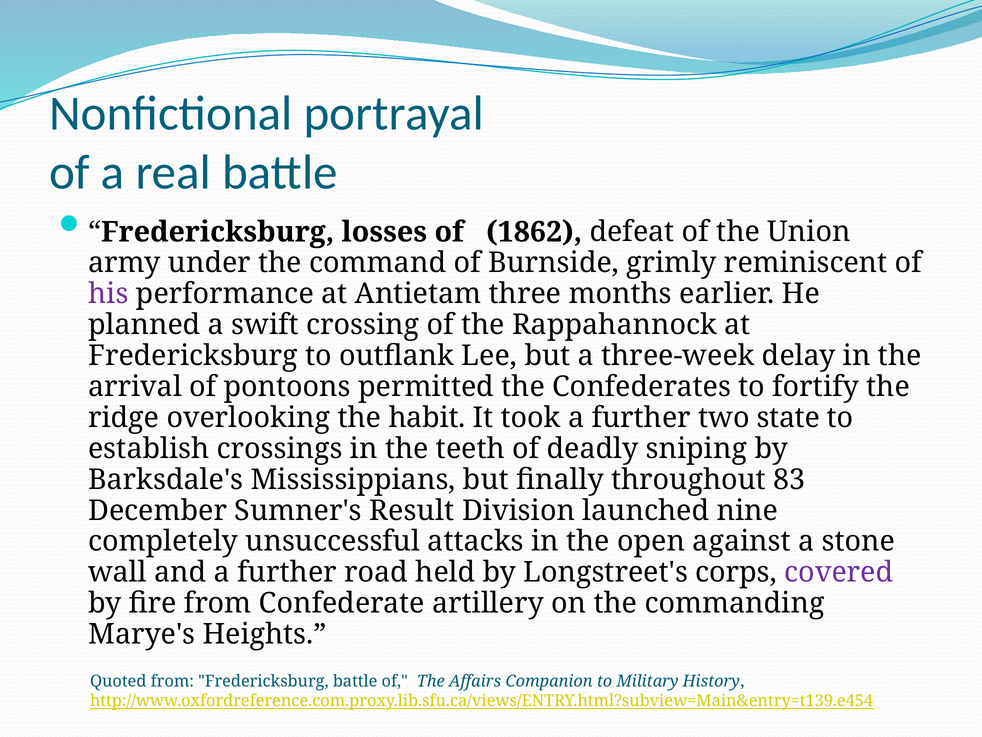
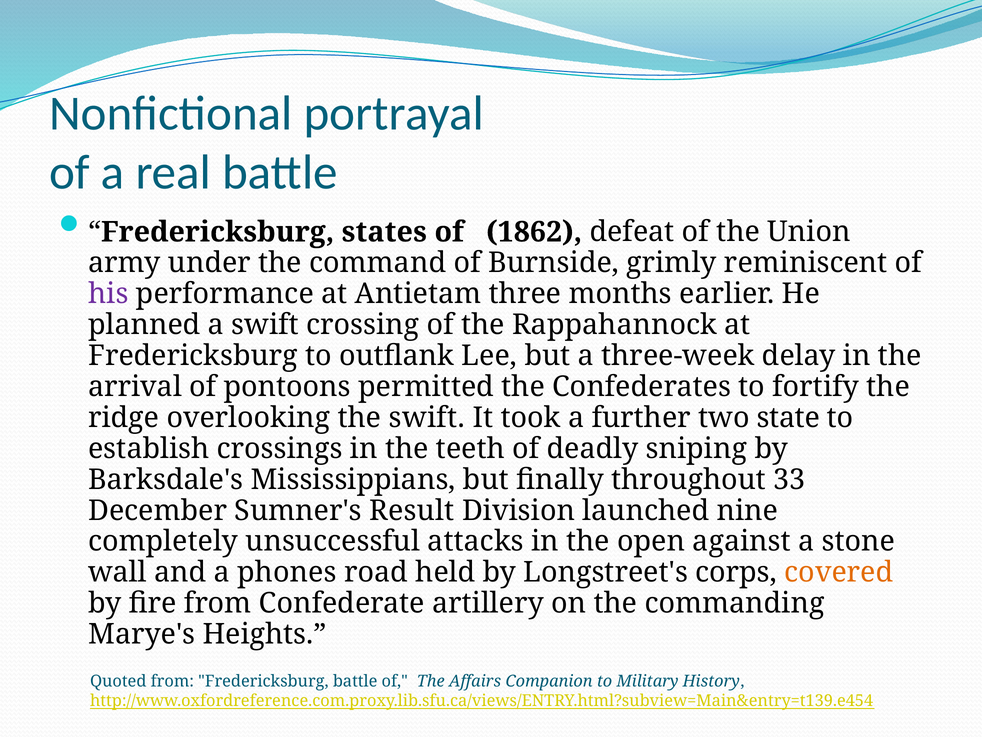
losses: losses -> states
the habit: habit -> swift
83: 83 -> 33
and a further: further -> phones
covered colour: purple -> orange
